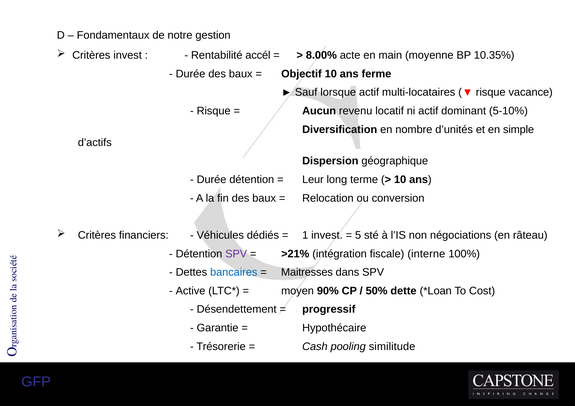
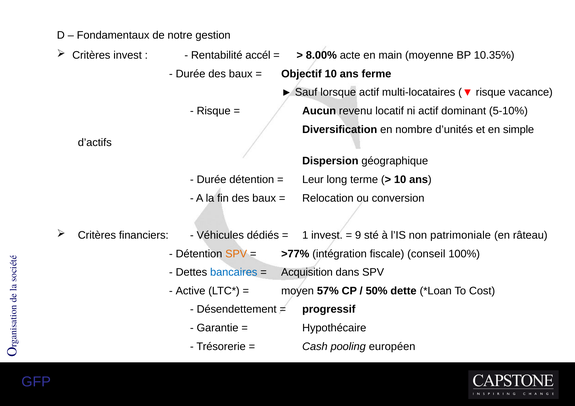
5: 5 -> 9
négociations: négociations -> patrimoniale
SPV at (236, 254) colour: purple -> orange
>21%: >21% -> >77%
interne: interne -> conseil
Maitresses: Maitresses -> Acquisition
90%: 90% -> 57%
similitude: similitude -> européen
